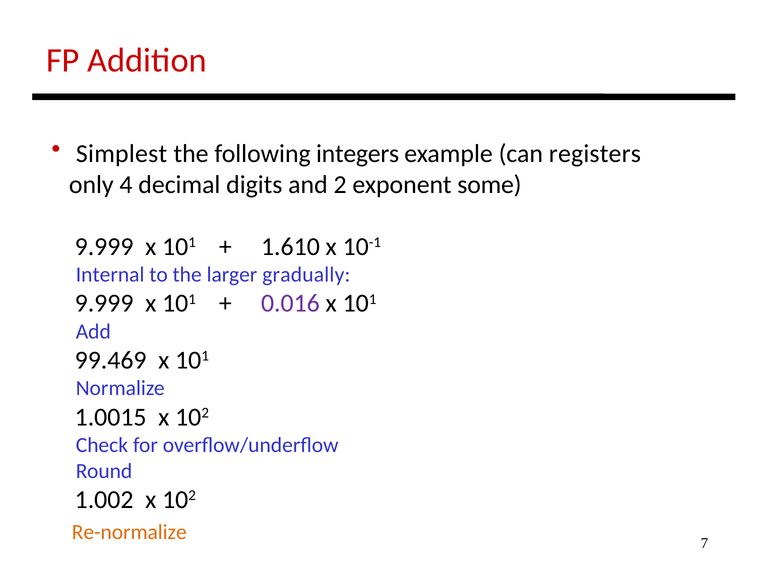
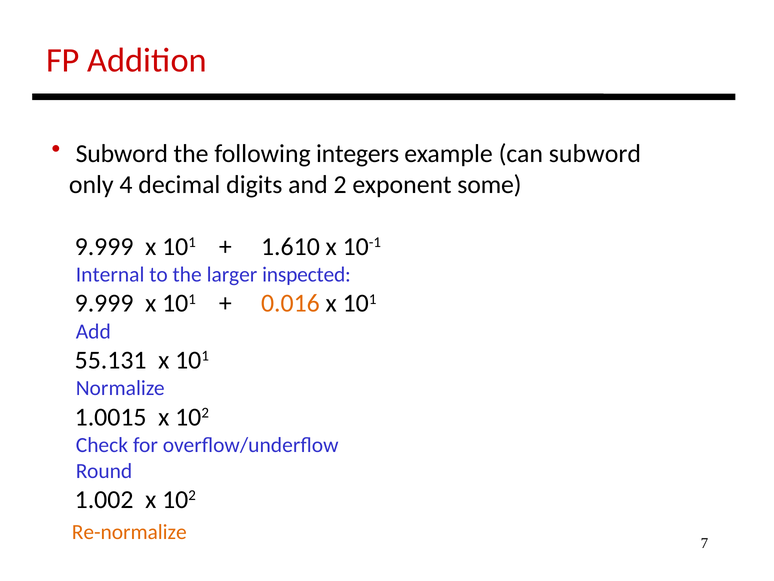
Simplest at (122, 153): Simplest -> Subword
can registers: registers -> subword
gradually: gradually -> inspected
0.016 colour: purple -> orange
99.469: 99.469 -> 55.131
